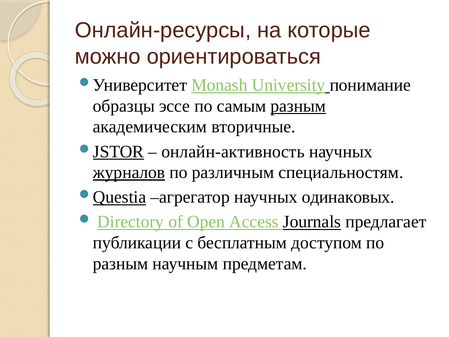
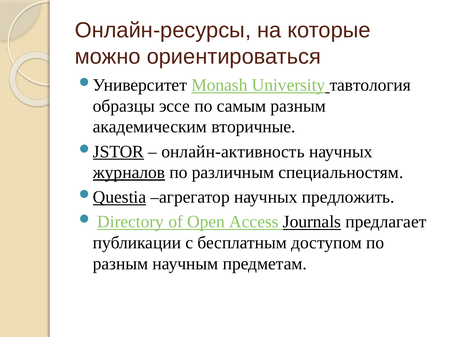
понимание: понимание -> тавтология
разным at (298, 106) underline: present -> none
одинаковых: одинаковых -> предложить
